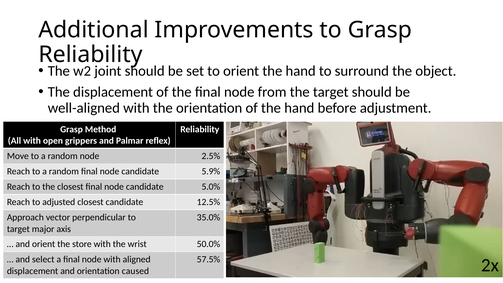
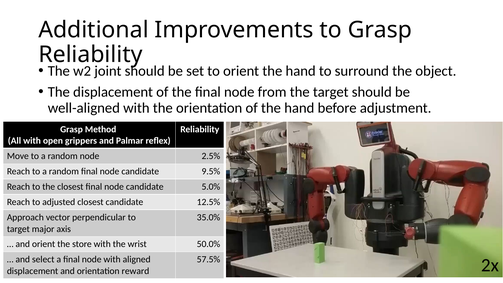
5.9%: 5.9% -> 9.5%
caused: caused -> reward
